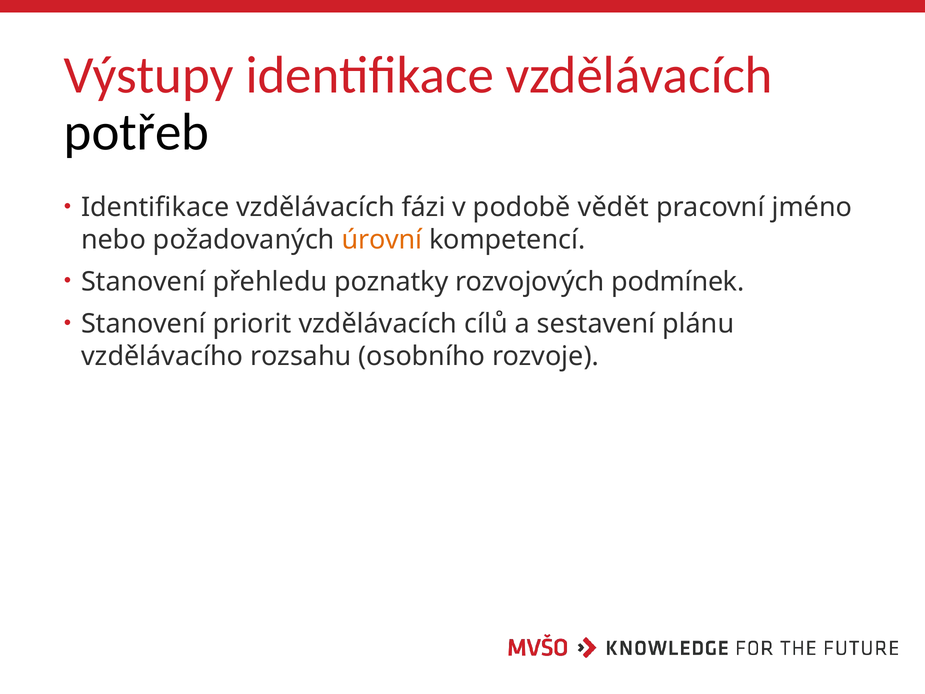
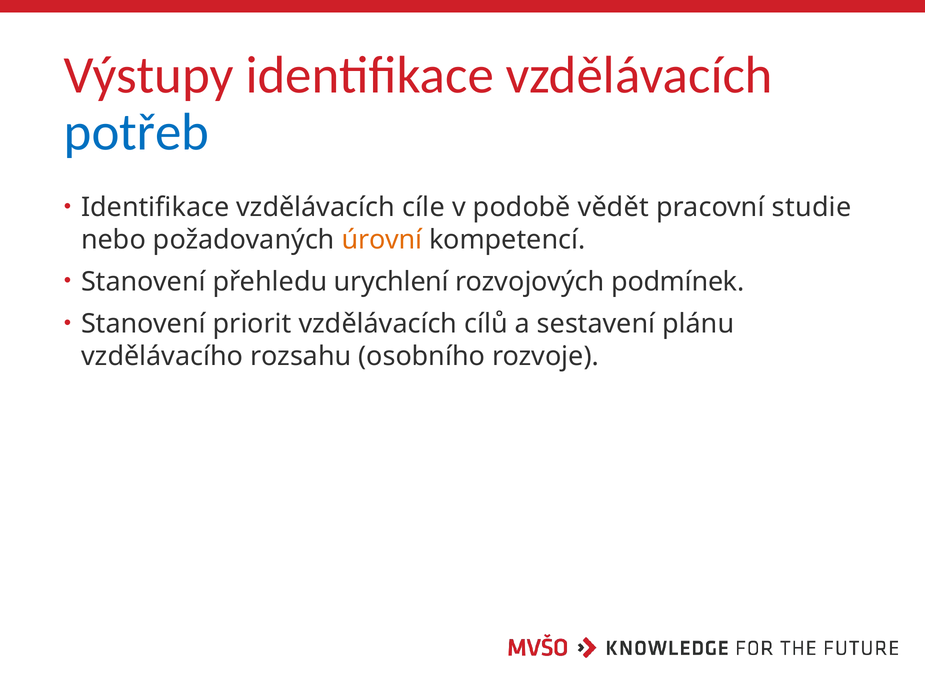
potřeb colour: black -> blue
fázi: fázi -> cíle
jméno: jméno -> studie
poznatky: poznatky -> urychlení
